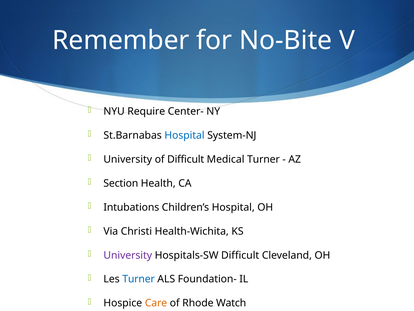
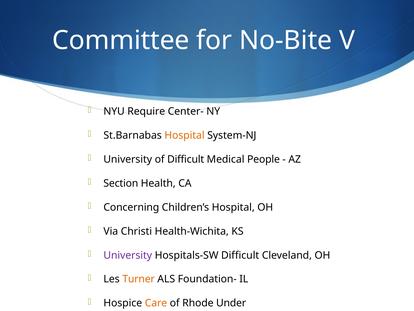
Remember: Remember -> Committee
Hospital at (185, 135) colour: blue -> orange
Medical Turner: Turner -> People
Intubations: Intubations -> Concerning
Turner at (139, 279) colour: blue -> orange
Watch: Watch -> Under
